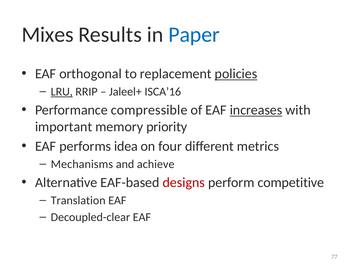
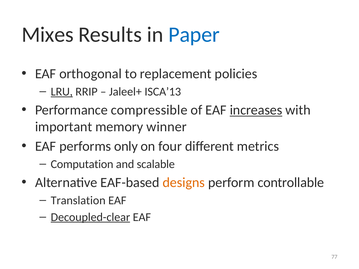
policies underline: present -> none
ISCA’16: ISCA’16 -> ISCA’13
priority: priority -> winner
idea: idea -> only
Mechanisms: Mechanisms -> Computation
achieve: achieve -> scalable
designs colour: red -> orange
competitive: competitive -> controllable
Decoupled-clear underline: none -> present
